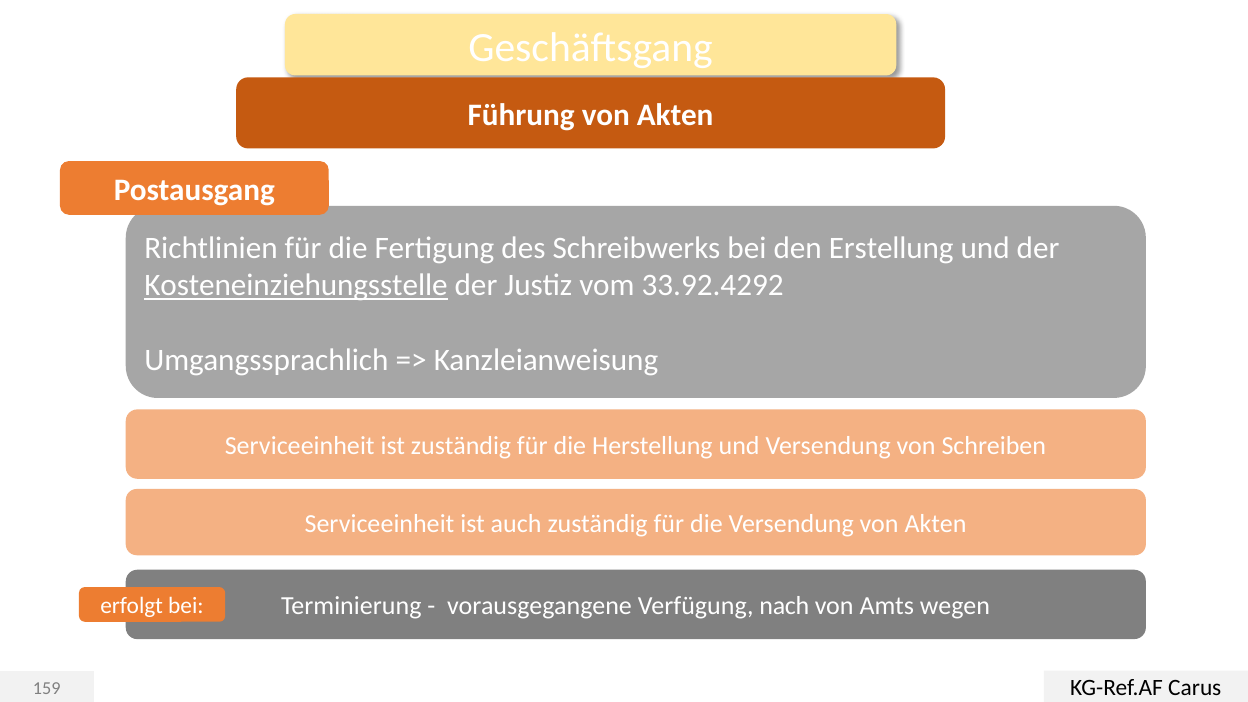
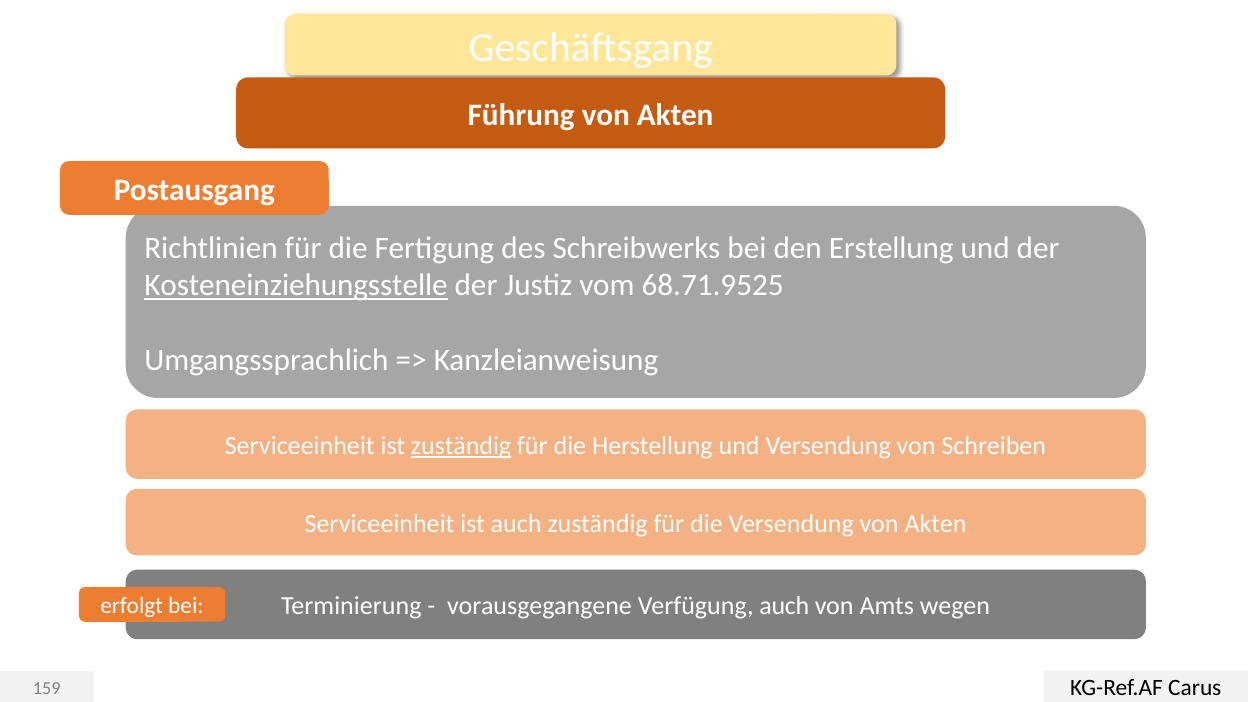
33.92.4292: 33.92.4292 -> 68.71.9525
zuständig at (461, 446) underline: none -> present
Verfügung nach: nach -> auch
